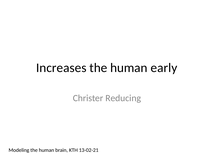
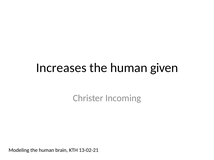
early: early -> given
Reducing: Reducing -> Incoming
